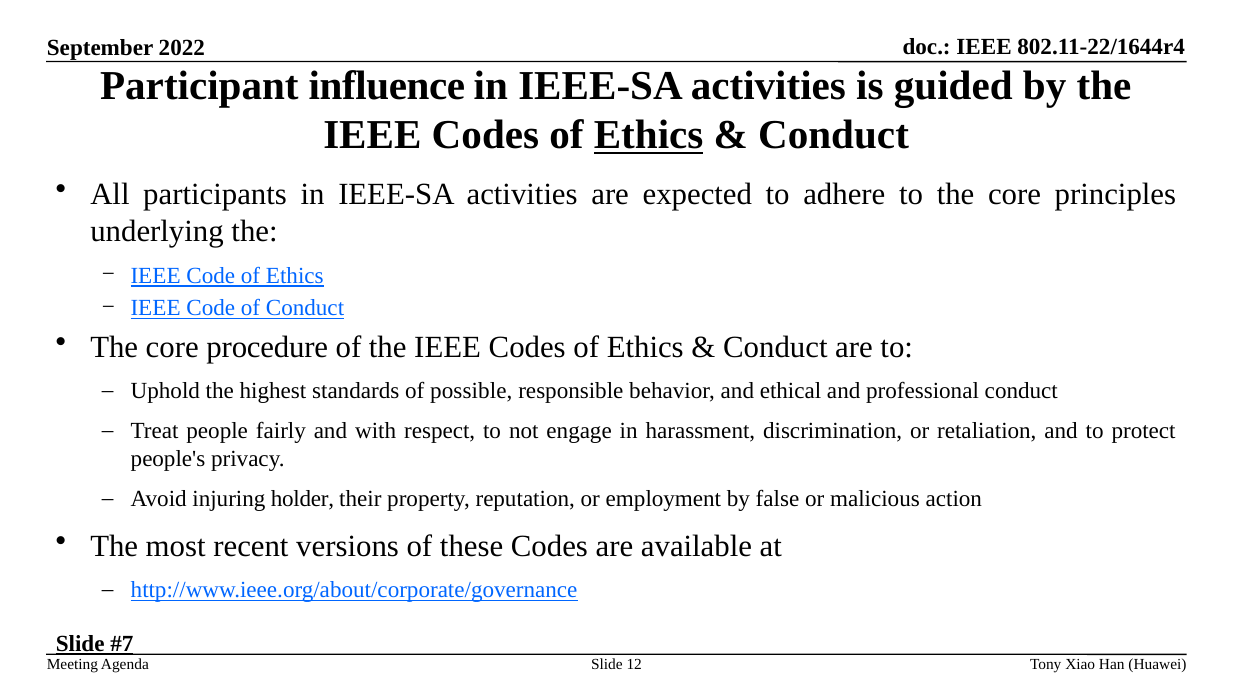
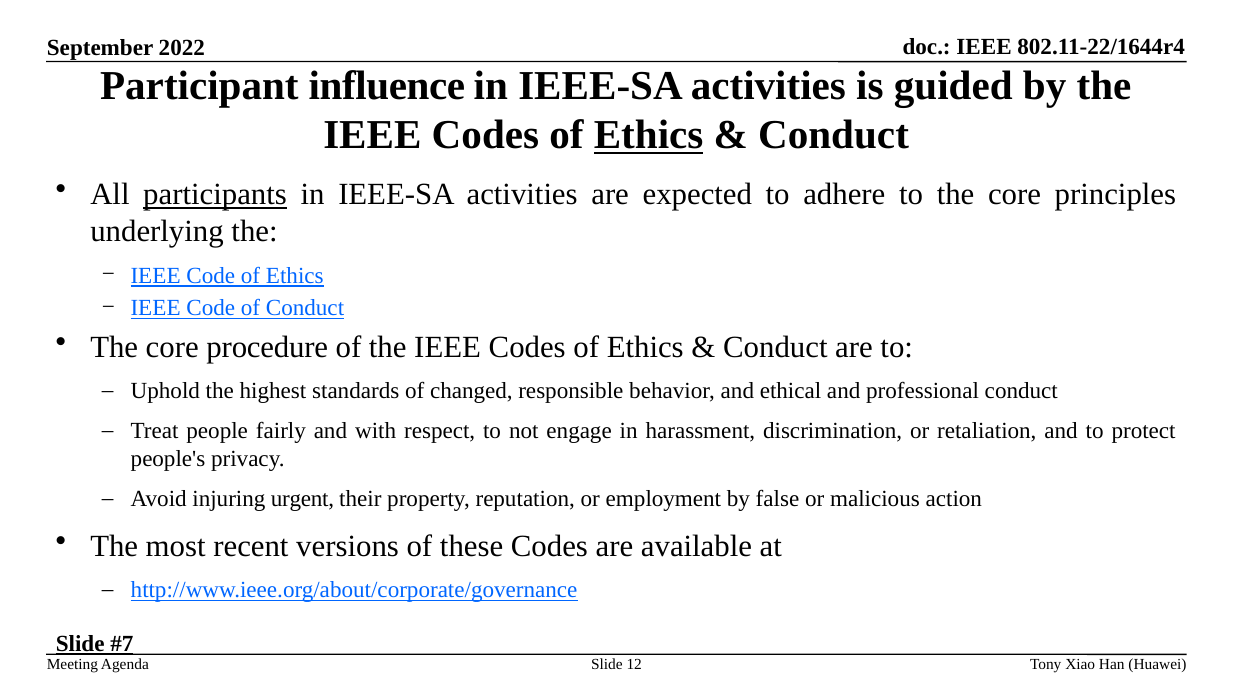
participants underline: none -> present
possible: possible -> changed
holder: holder -> urgent
